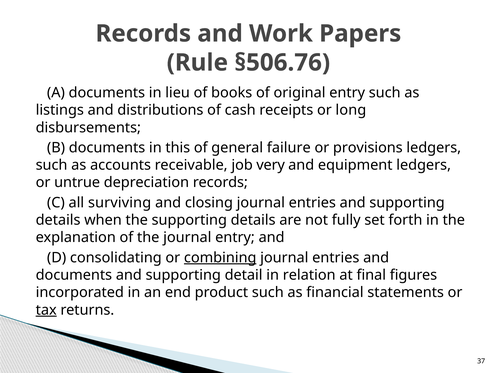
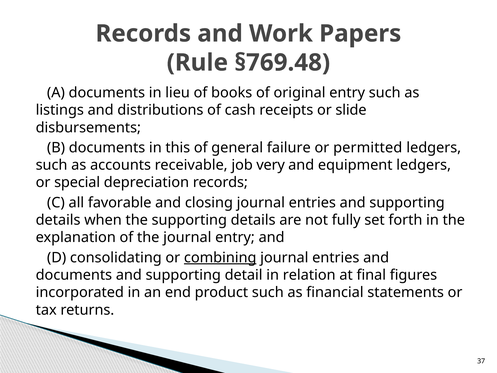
§506.76: §506.76 -> §769.48
long: long -> slide
provisions: provisions -> permitted
untrue: untrue -> special
surviving: surviving -> favorable
tax underline: present -> none
